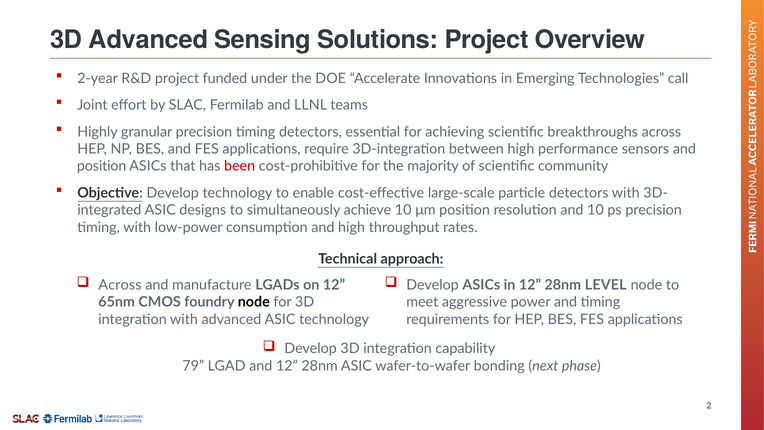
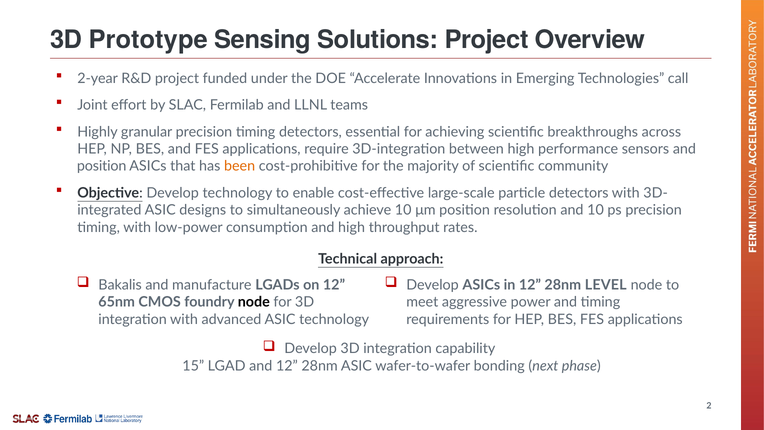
3D Advanced: Advanced -> Prototype
been colour: red -> orange
Across at (120, 285): Across -> Bakalis
79: 79 -> 15
